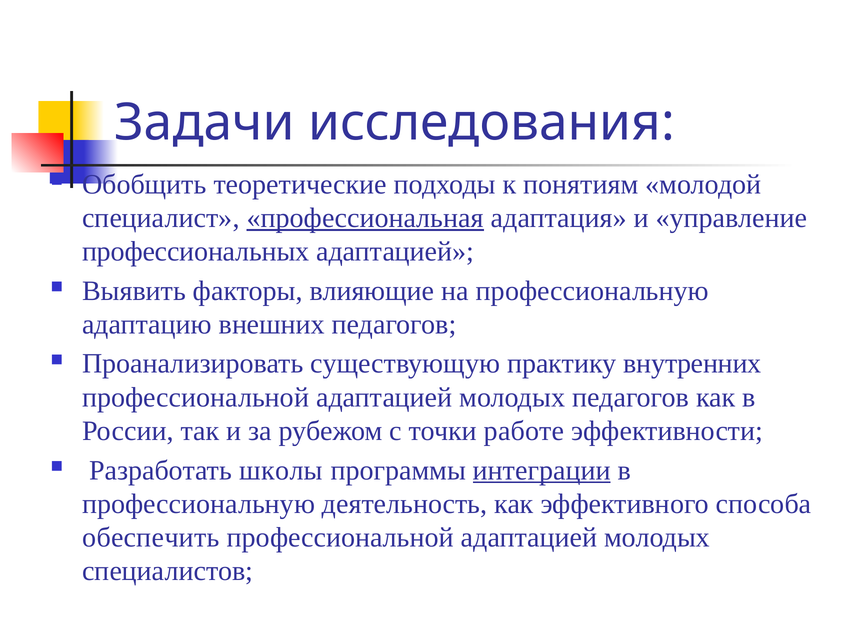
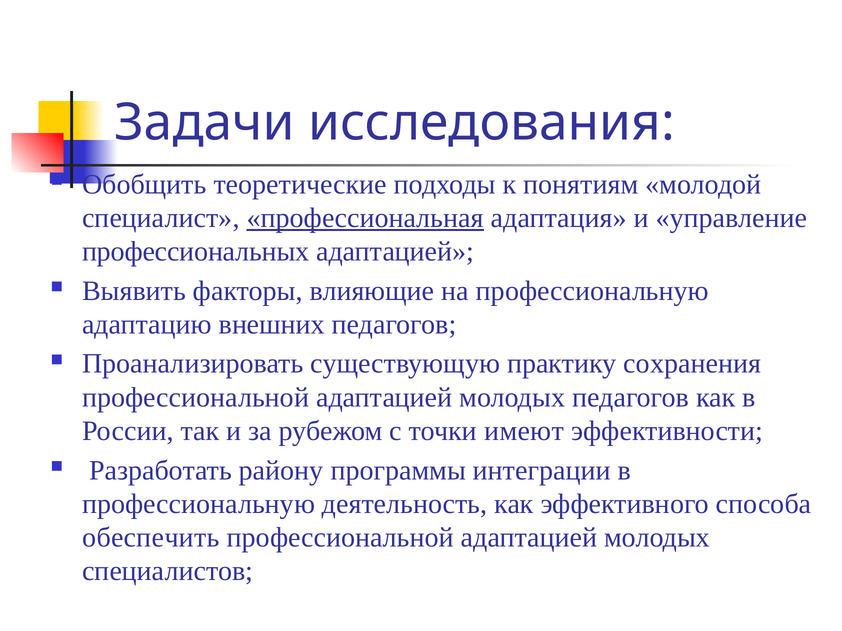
внутренних: внутренних -> сохранения
работе: работе -> имеют
школы: школы -> району
интеграции underline: present -> none
